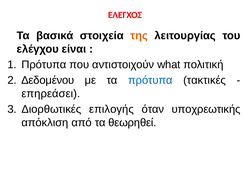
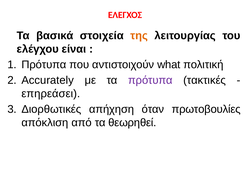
Δεδομένου: Δεδομένου -> Accurately
πρότυπα at (150, 80) colour: blue -> purple
επιλογής: επιλογής -> απήχηση
υποχρεωτικής: υποχρεωτικής -> πρωτοβουλίες
